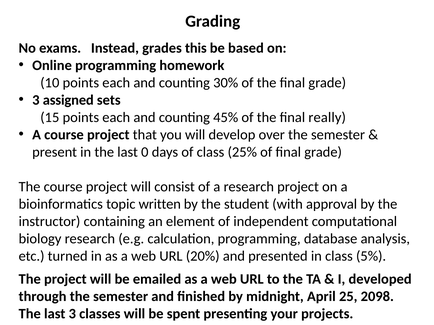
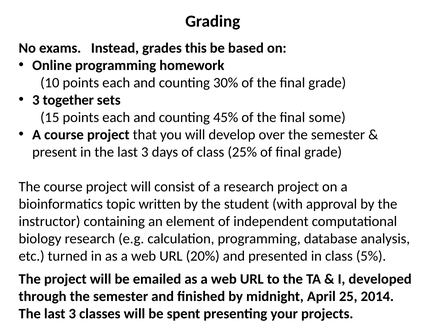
assigned: assigned -> together
really: really -> some
in the last 0: 0 -> 3
2098: 2098 -> 2014
